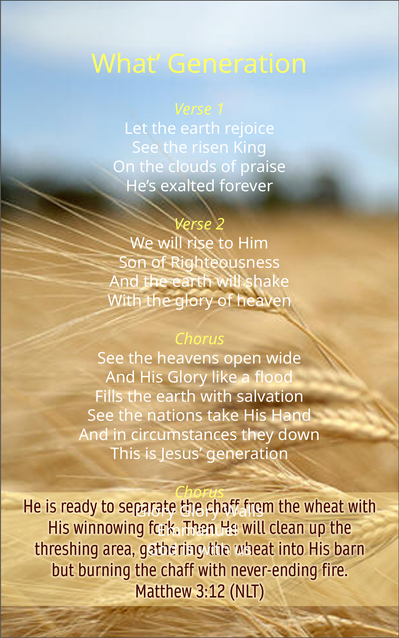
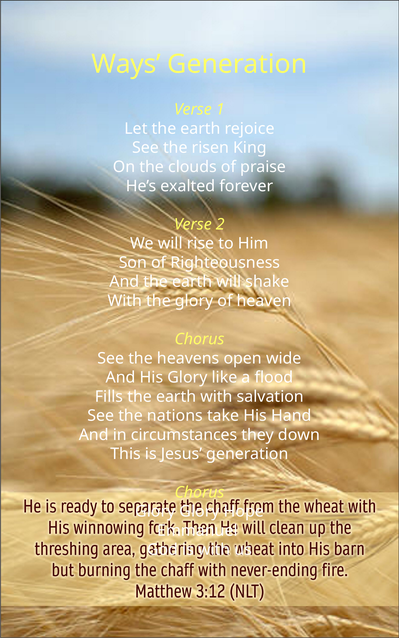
What: What -> Ways
Walls: Walls -> Hope
